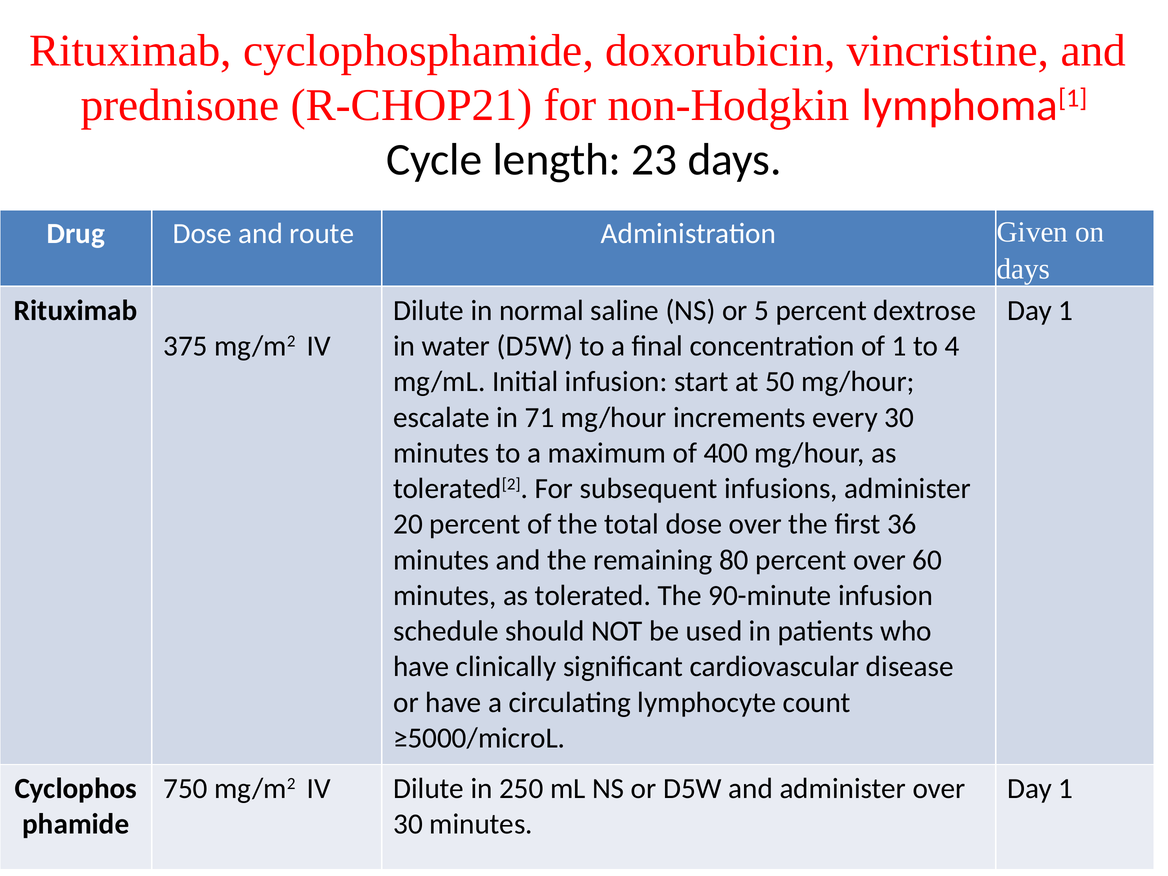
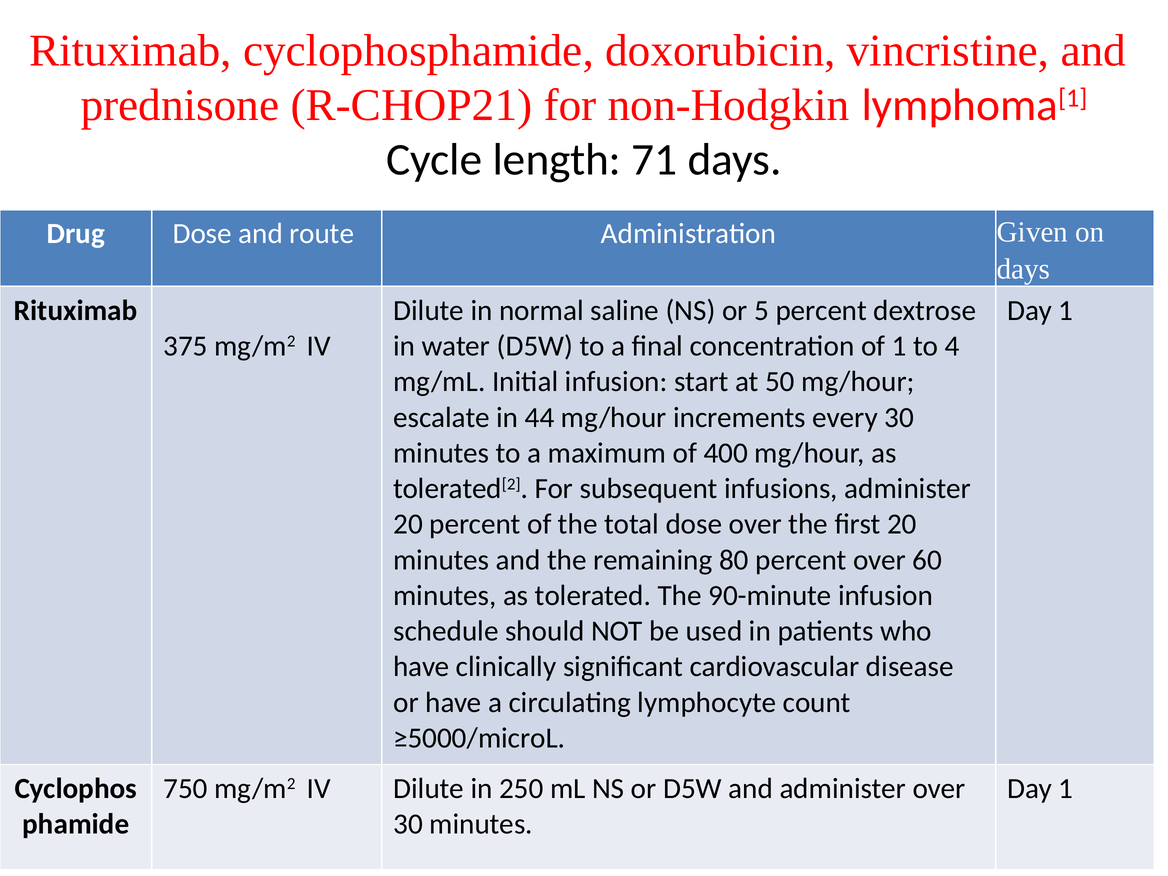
23: 23 -> 71
71: 71 -> 44
first 36: 36 -> 20
